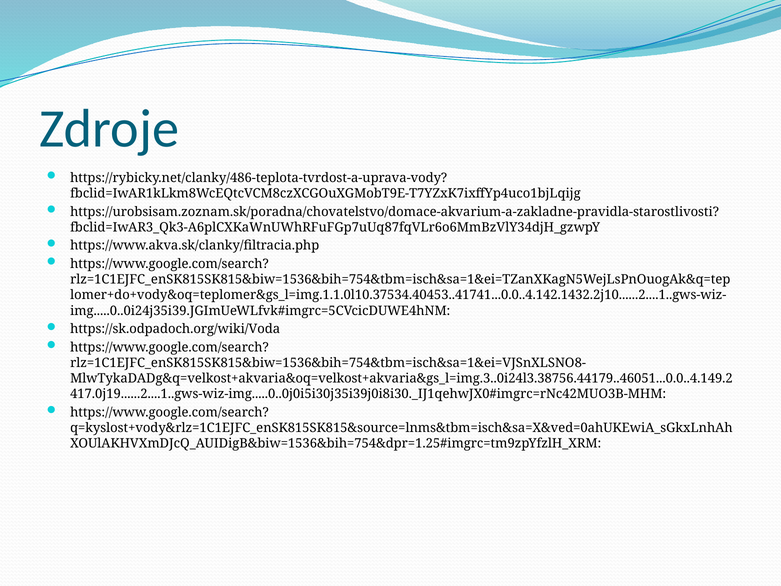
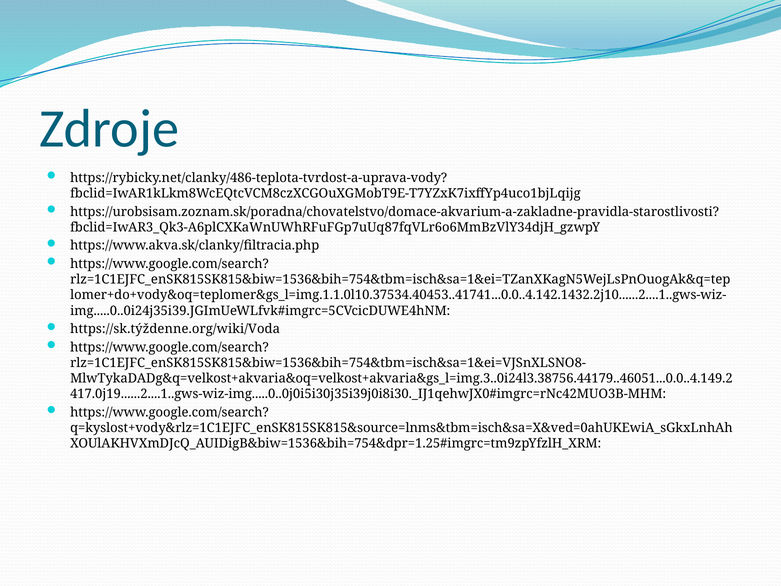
https://sk.odpadoch.org/wiki/Voda: https://sk.odpadoch.org/wiki/Voda -> https://sk.týždenne.org/wiki/Voda
